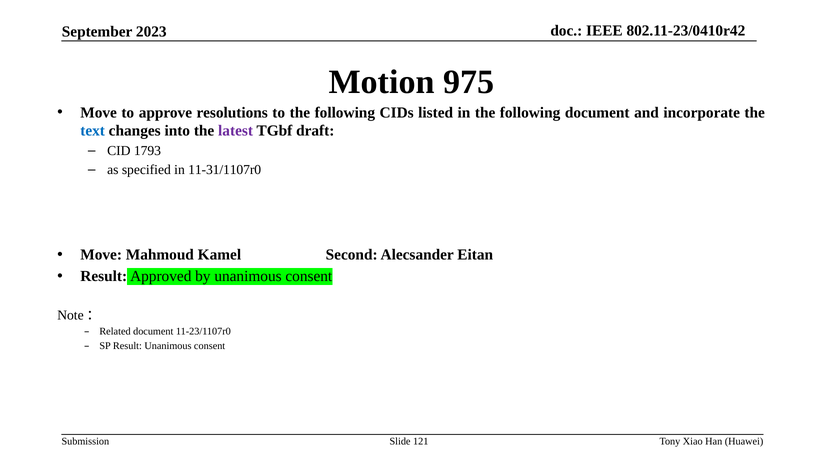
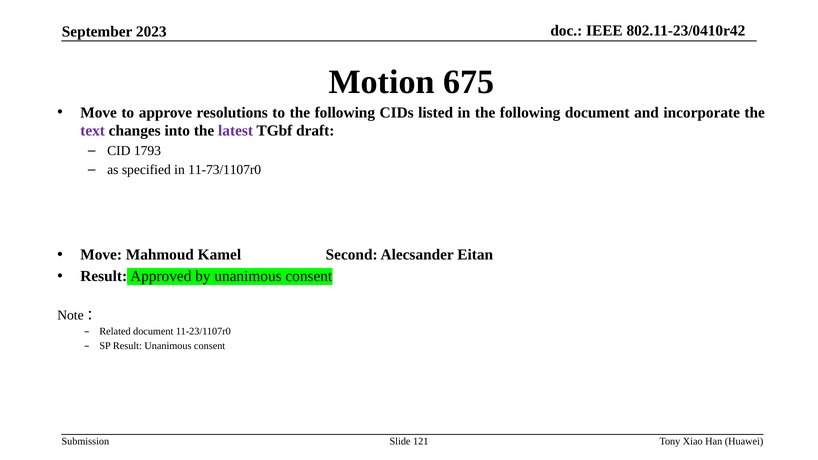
975: 975 -> 675
text colour: blue -> purple
11-31/1107r0: 11-31/1107r0 -> 11-73/1107r0
